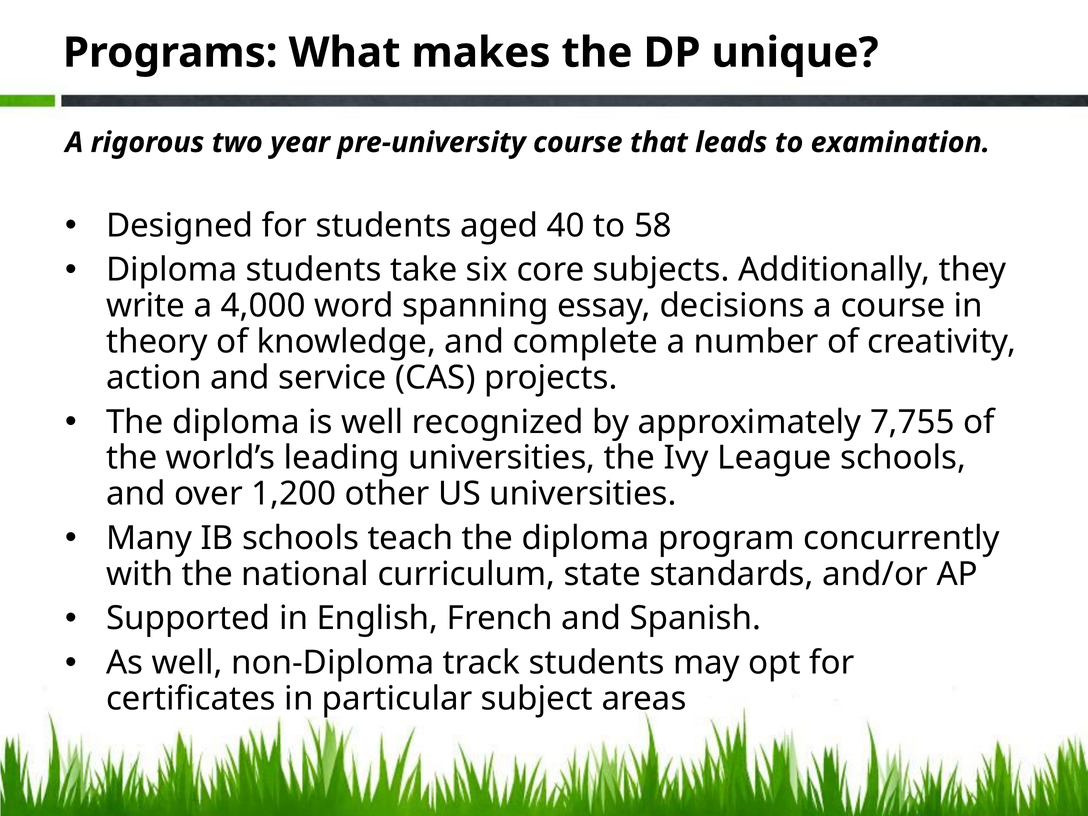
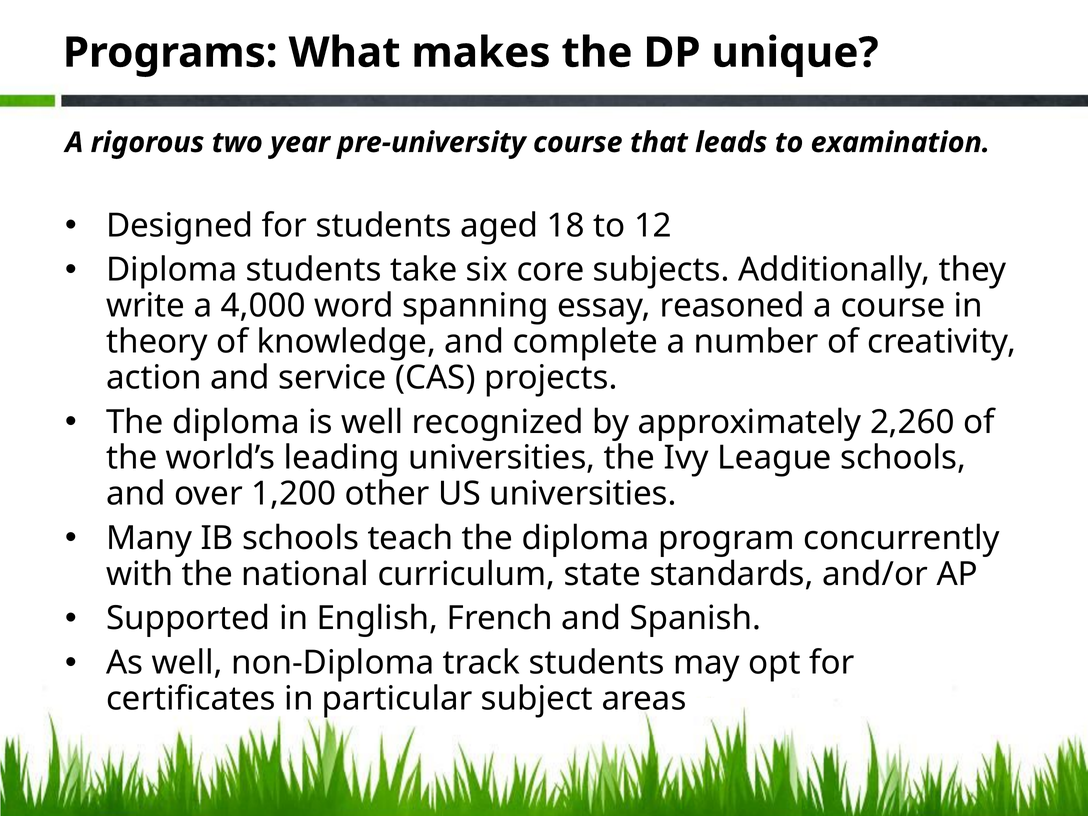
40: 40 -> 18
58: 58 -> 12
decisions: decisions -> reasoned
7,755: 7,755 -> 2,260
